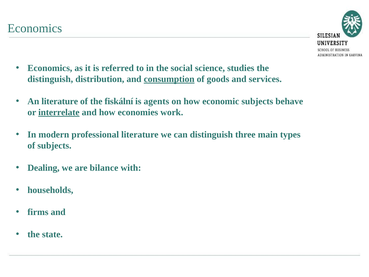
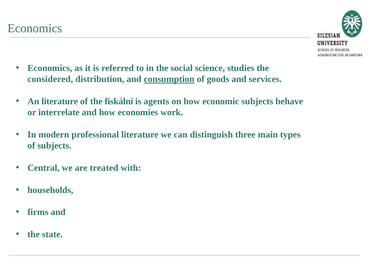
distinguish at (50, 79): distinguish -> considered
interrelate underline: present -> none
Dealing: Dealing -> Central
bilance: bilance -> treated
